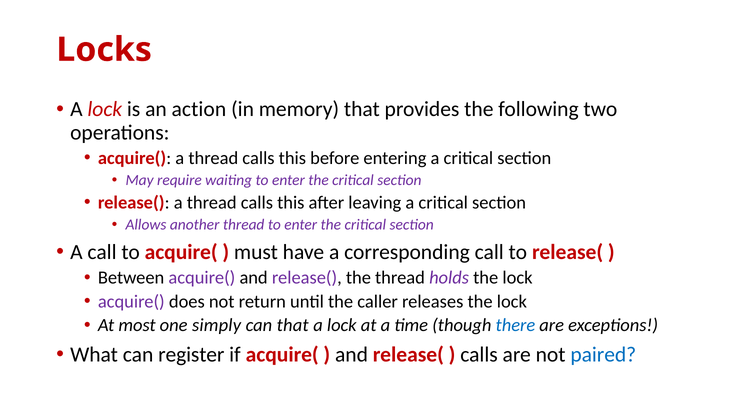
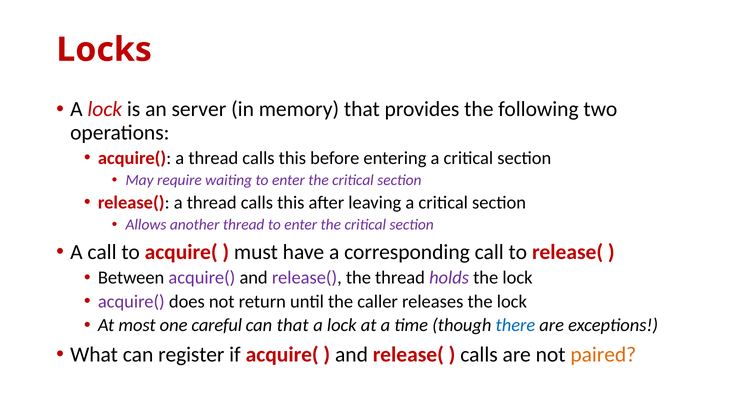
action: action -> server
simply: simply -> careful
paired colour: blue -> orange
